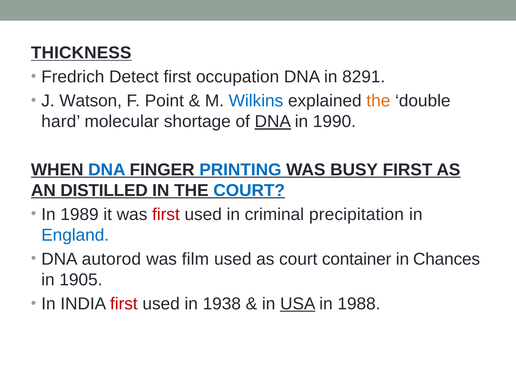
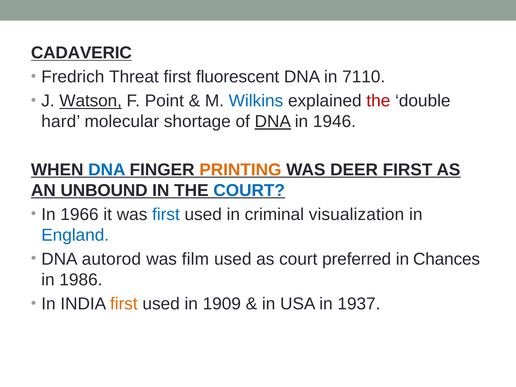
THICKNESS: THICKNESS -> CADAVERIC
Detect: Detect -> Threat
occupation: occupation -> fluorescent
8291: 8291 -> 7110
Watson underline: none -> present
the at (378, 101) colour: orange -> red
1990: 1990 -> 1946
PRINTING colour: blue -> orange
BUSY: BUSY -> DEER
DISTILLED: DISTILLED -> UNBOUND
1989: 1989 -> 1966
first at (166, 214) colour: red -> blue
precipitation: precipitation -> visualization
container: container -> preferred
1905: 1905 -> 1986
first at (124, 304) colour: red -> orange
1938: 1938 -> 1909
USA underline: present -> none
1988: 1988 -> 1937
